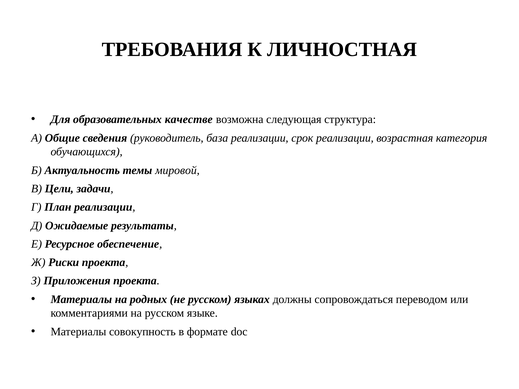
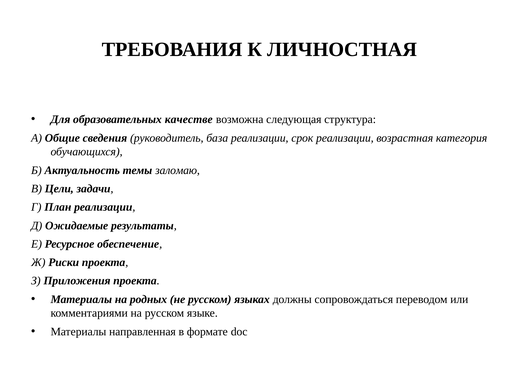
мировой: мировой -> заломаю
совокупность: совокупность -> направленная
